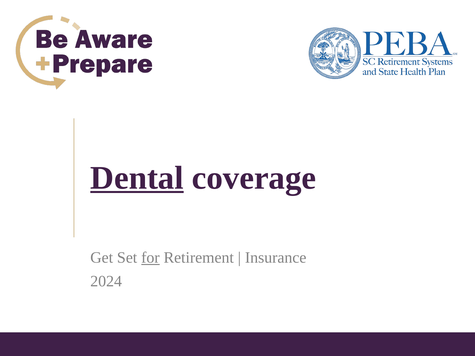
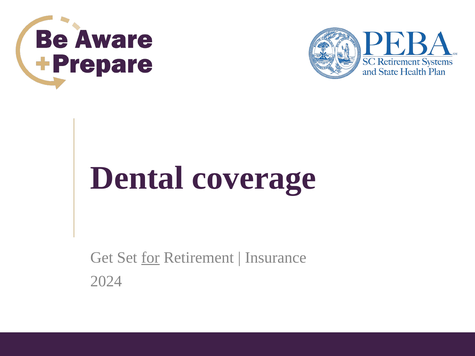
Dental underline: present -> none
